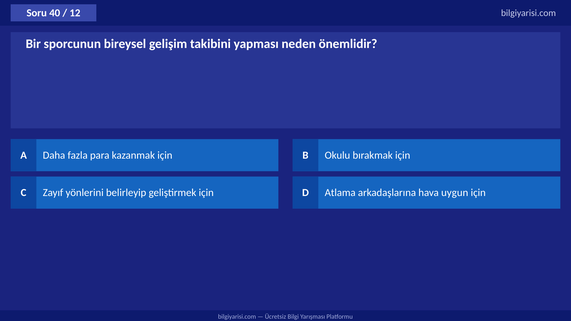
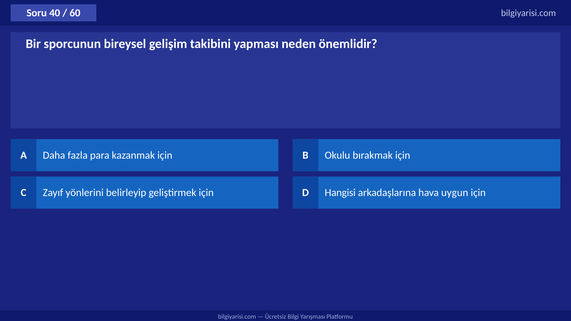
12: 12 -> 60
Atlama: Atlama -> Hangisi
